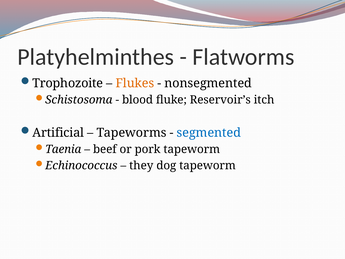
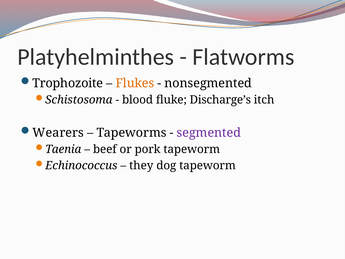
Reservoir’s: Reservoir’s -> Discharge’s
Artificial: Artificial -> Wearers
segmented colour: blue -> purple
